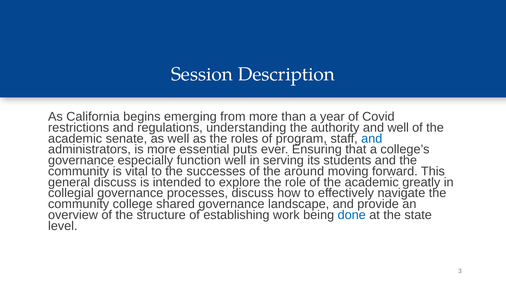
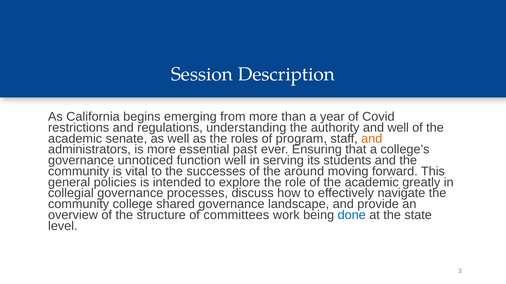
and at (372, 139) colour: blue -> orange
puts: puts -> past
especially: especially -> unnoticed
general discuss: discuss -> policies
establishing: establishing -> committees
